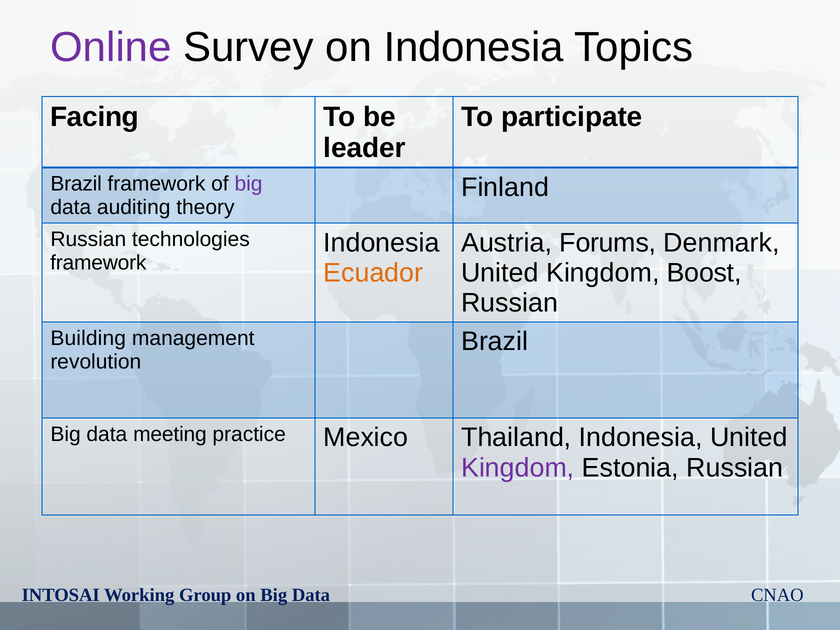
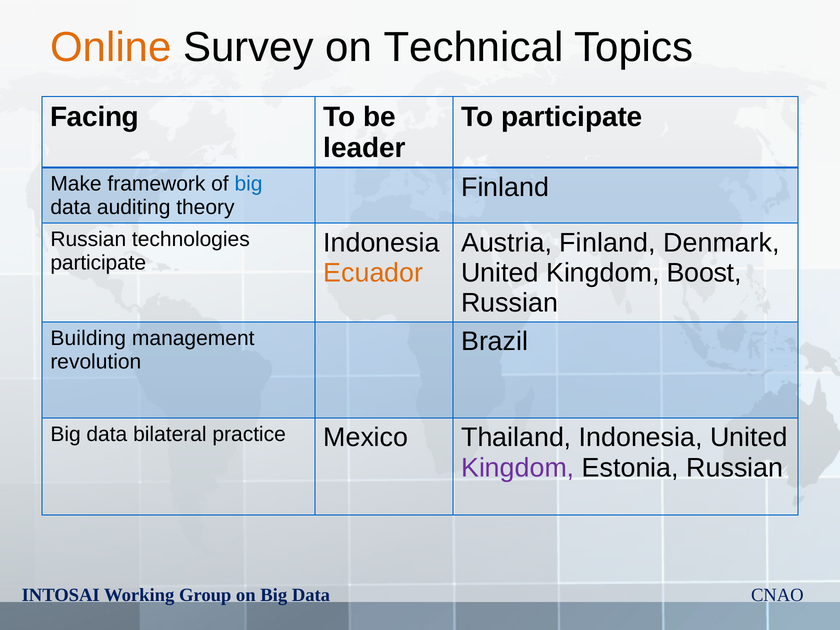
Online colour: purple -> orange
on Indonesia: Indonesia -> Technical
Brazil at (76, 184): Brazil -> Make
big at (249, 184) colour: purple -> blue
Austria Forums: Forums -> Finland
framework at (98, 263): framework -> participate
meeting: meeting -> bilateral
